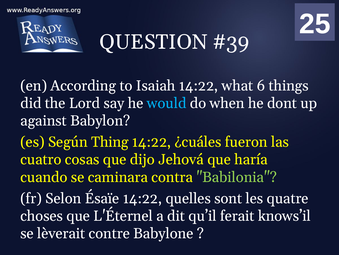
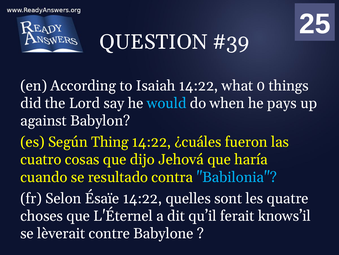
6: 6 -> 0
dont: dont -> pays
caminara: caminara -> resultado
Babilonia colour: light green -> light blue
